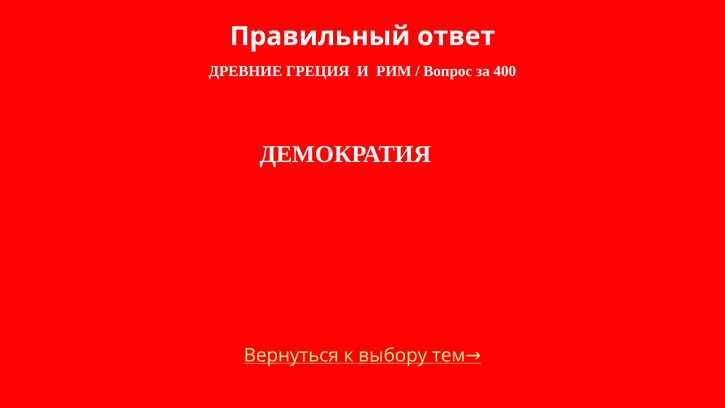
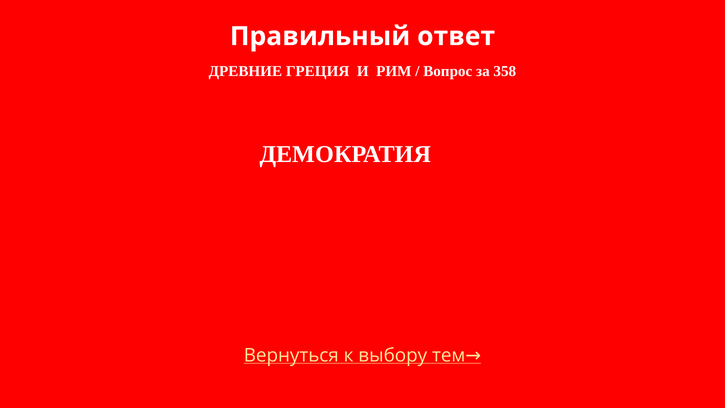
400: 400 -> 358
